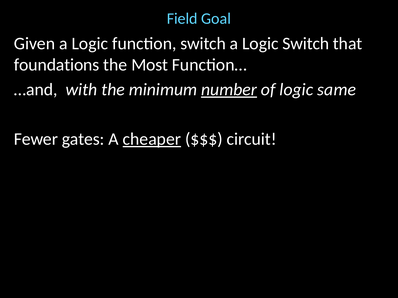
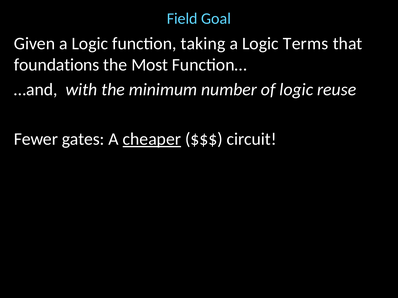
function switch: switch -> taking
Logic Switch: Switch -> Terms
number underline: present -> none
same: same -> reuse
